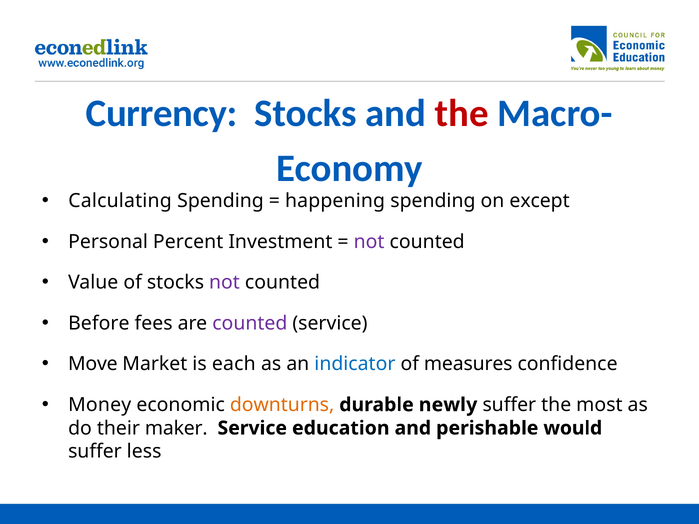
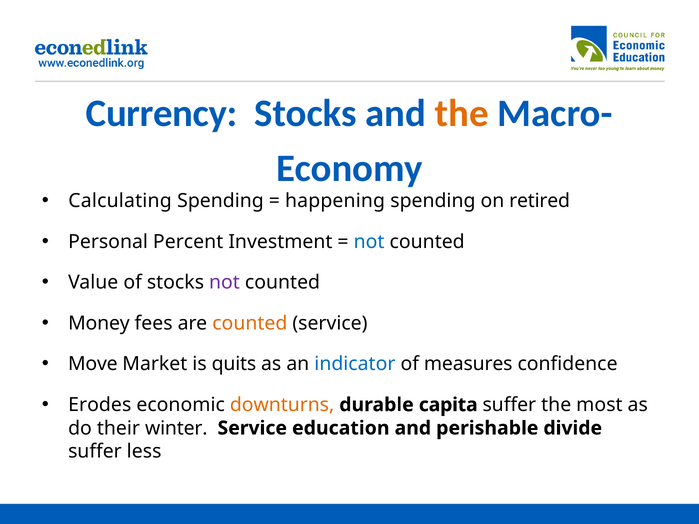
the at (462, 113) colour: red -> orange
except: except -> retired
not at (369, 242) colour: purple -> blue
Before: Before -> Money
counted at (250, 323) colour: purple -> orange
each: each -> quits
Money: Money -> Erodes
newly: newly -> capita
maker: maker -> winter
would: would -> divide
